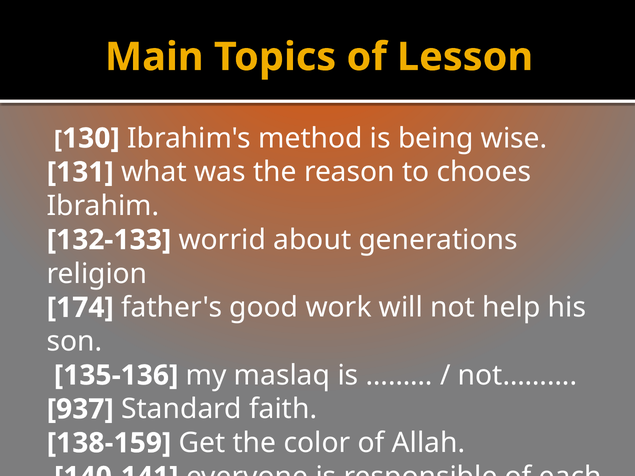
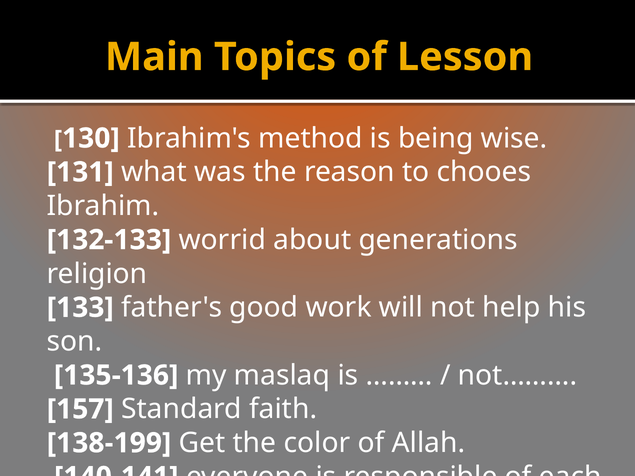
174: 174 -> 133
937: 937 -> 157
138-159: 138-159 -> 138-199
